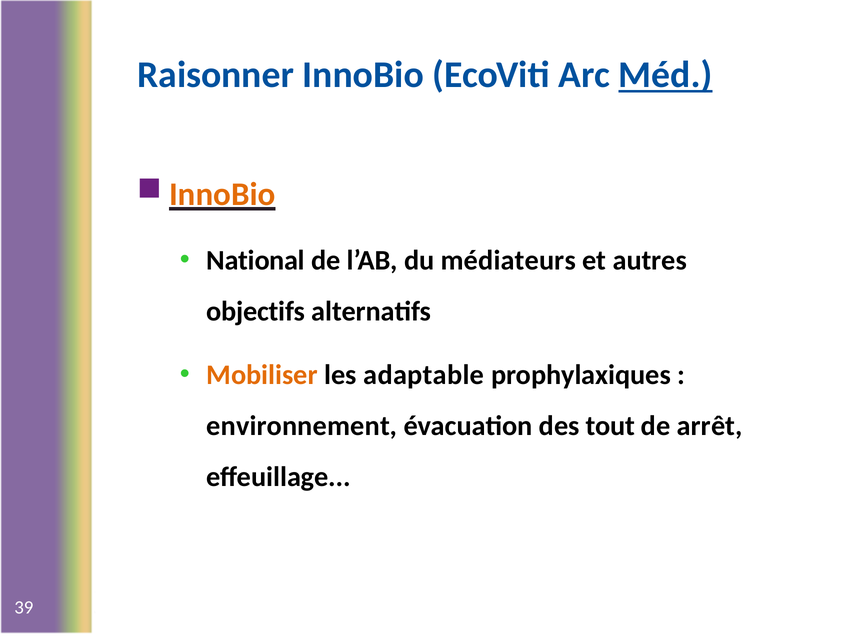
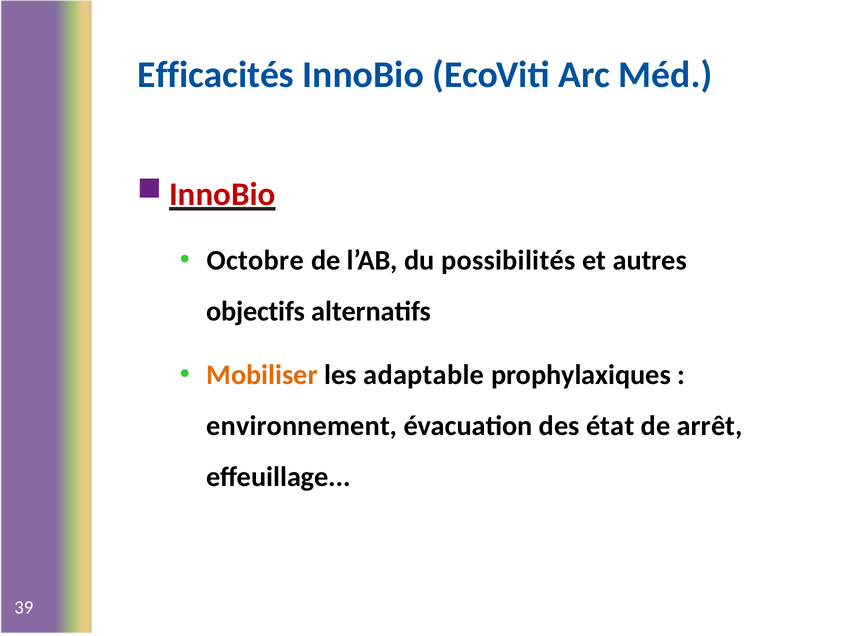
Raisonner: Raisonner -> Efficacités
Méd underline: present -> none
InnoBio at (222, 195) colour: orange -> red
National: National -> Octobre
médiateurs: médiateurs -> possibilités
tout: tout -> état
